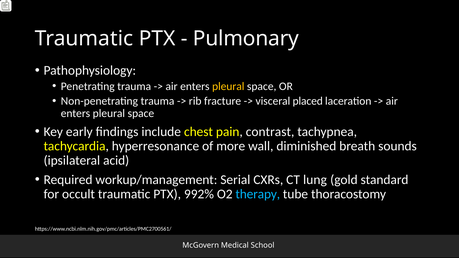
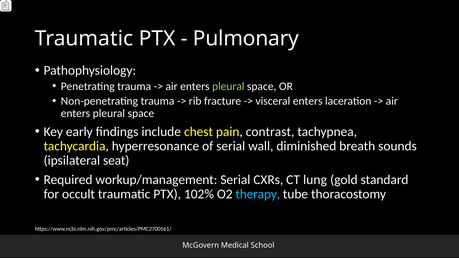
pleural at (228, 86) colour: yellow -> light green
visceral placed: placed -> enters
of more: more -> serial
acid: acid -> seat
992%: 992% -> 102%
